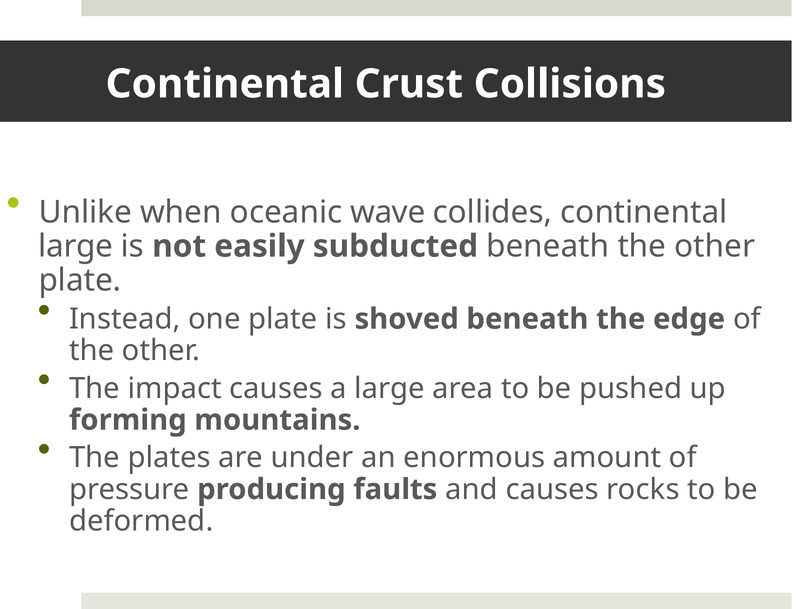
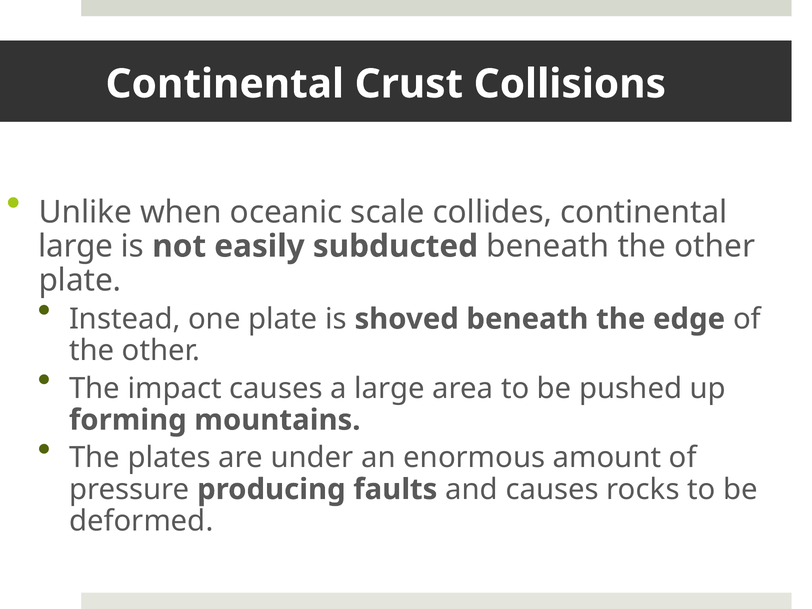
wave: wave -> scale
